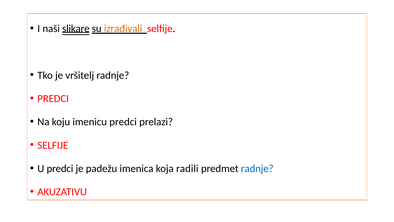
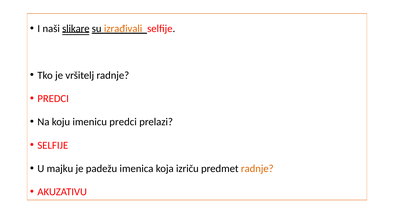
U predci: predci -> majku
radili: radili -> izriču
radnje at (257, 168) colour: blue -> orange
